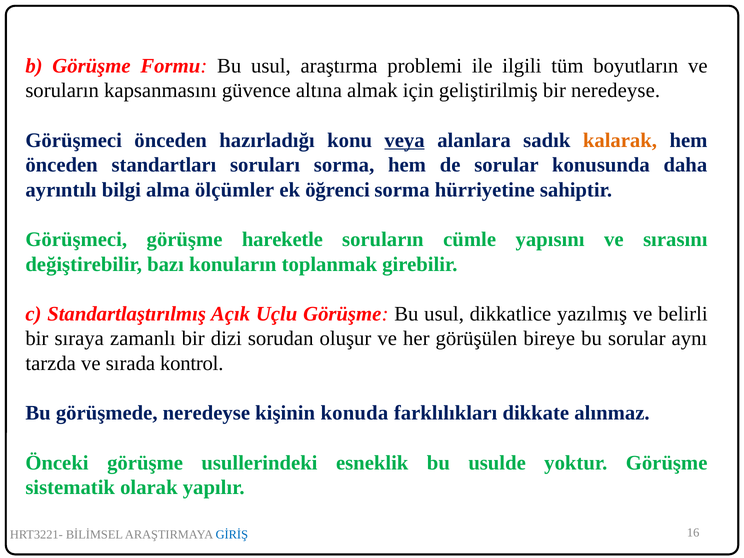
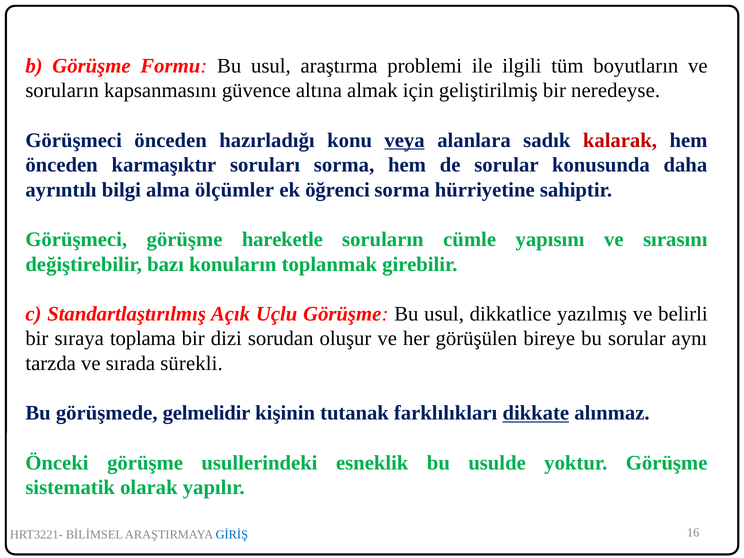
kalarak colour: orange -> red
standartları: standartları -> karmaşıktır
zamanlı: zamanlı -> toplama
kontrol: kontrol -> sürekli
görüşmede neredeyse: neredeyse -> gelmelidir
konuda: konuda -> tutanak
dikkate underline: none -> present
